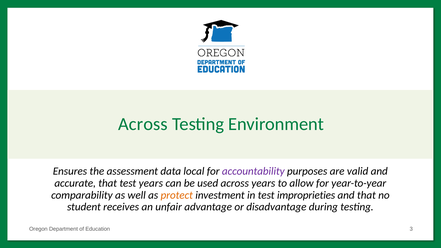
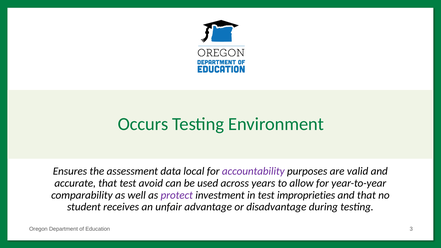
Across at (143, 124): Across -> Occurs
test years: years -> avoid
protect colour: orange -> purple
